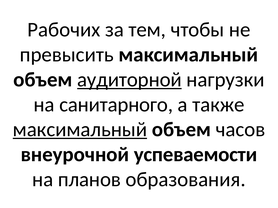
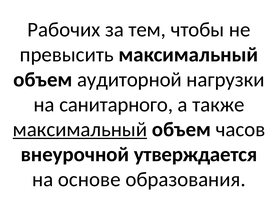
аудиторной underline: present -> none
успеваемости: успеваемости -> утверждается
планов: планов -> основе
